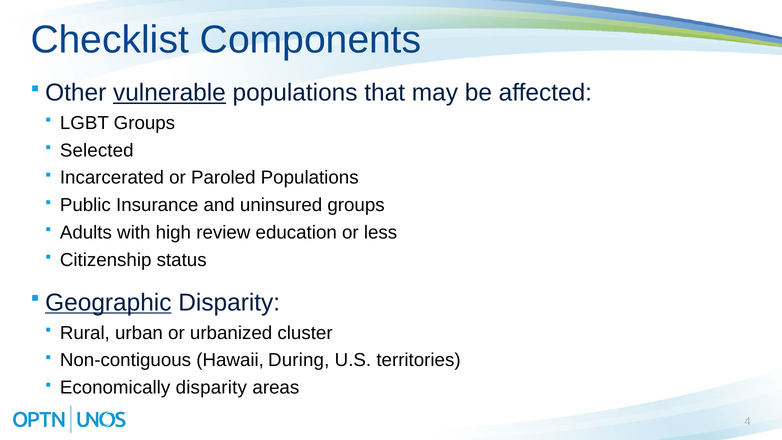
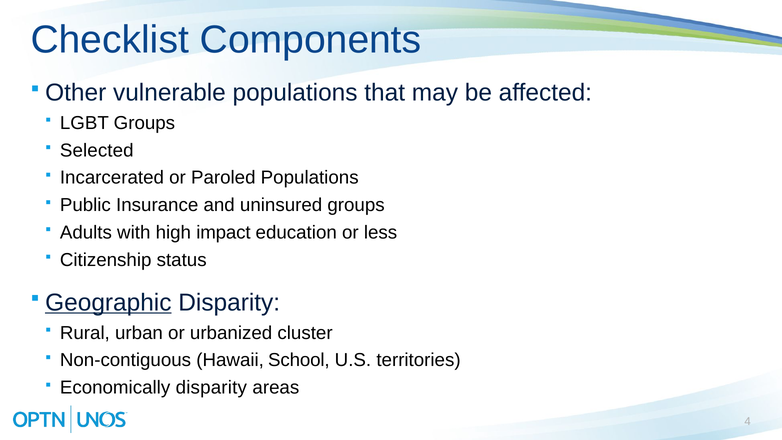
vulnerable underline: present -> none
review: review -> impact
During: During -> School
